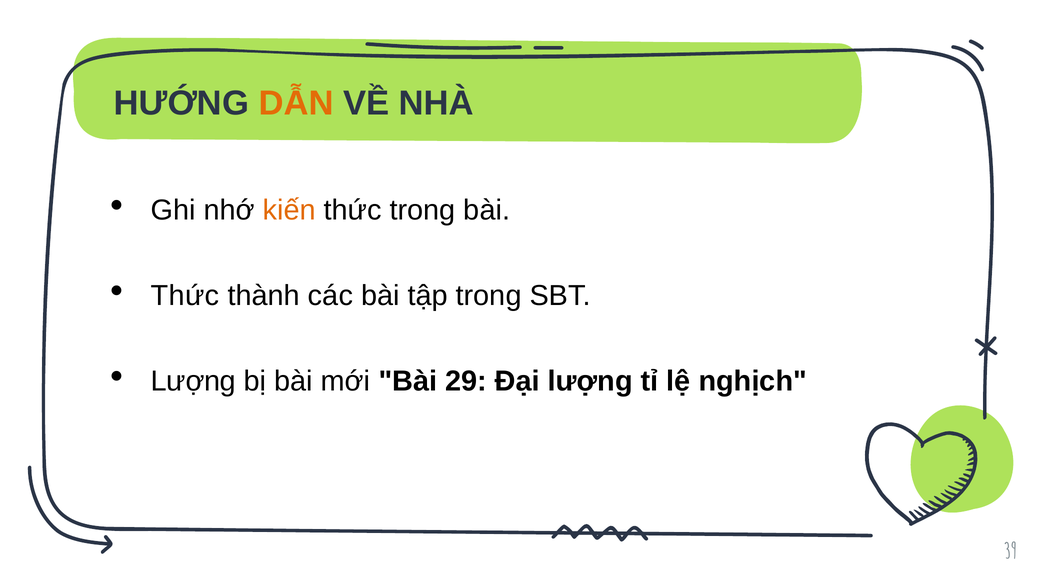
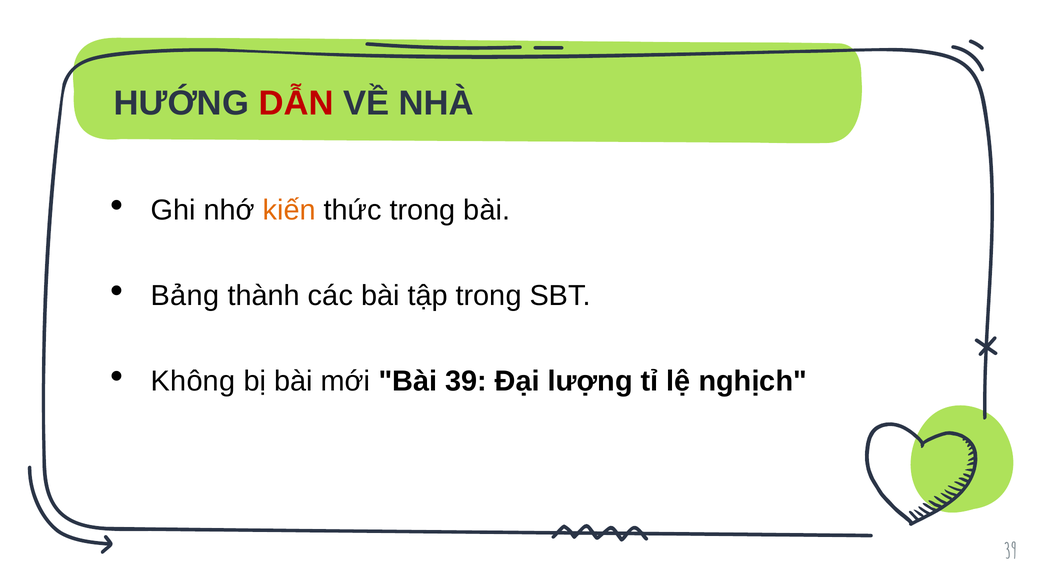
DẪN colour: orange -> red
Thức at (185, 295): Thức -> Bảng
Lượng at (193, 381): Lượng -> Không
Bài 29: 29 -> 39
